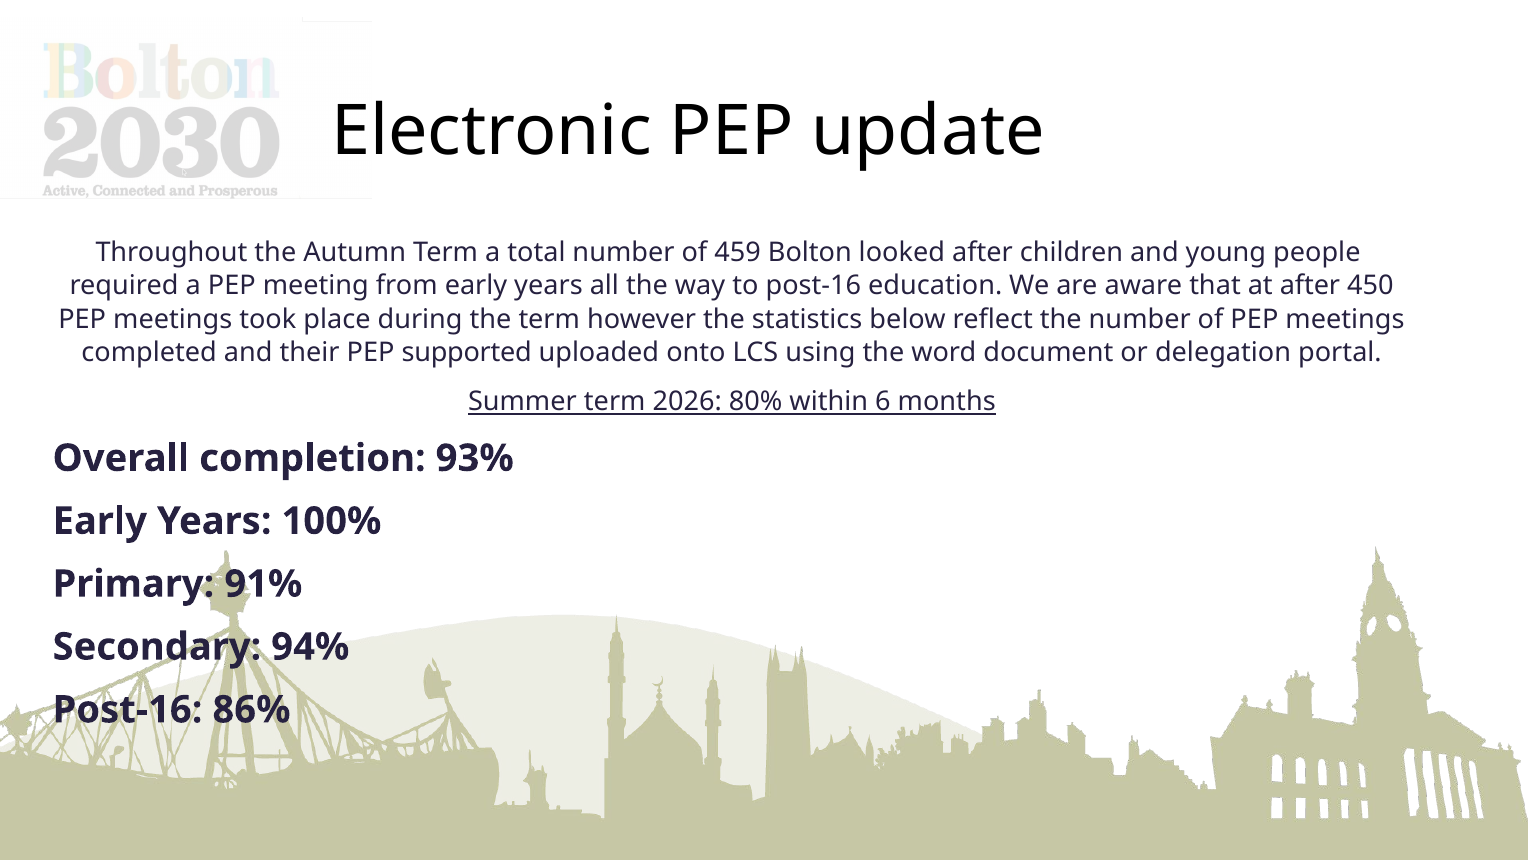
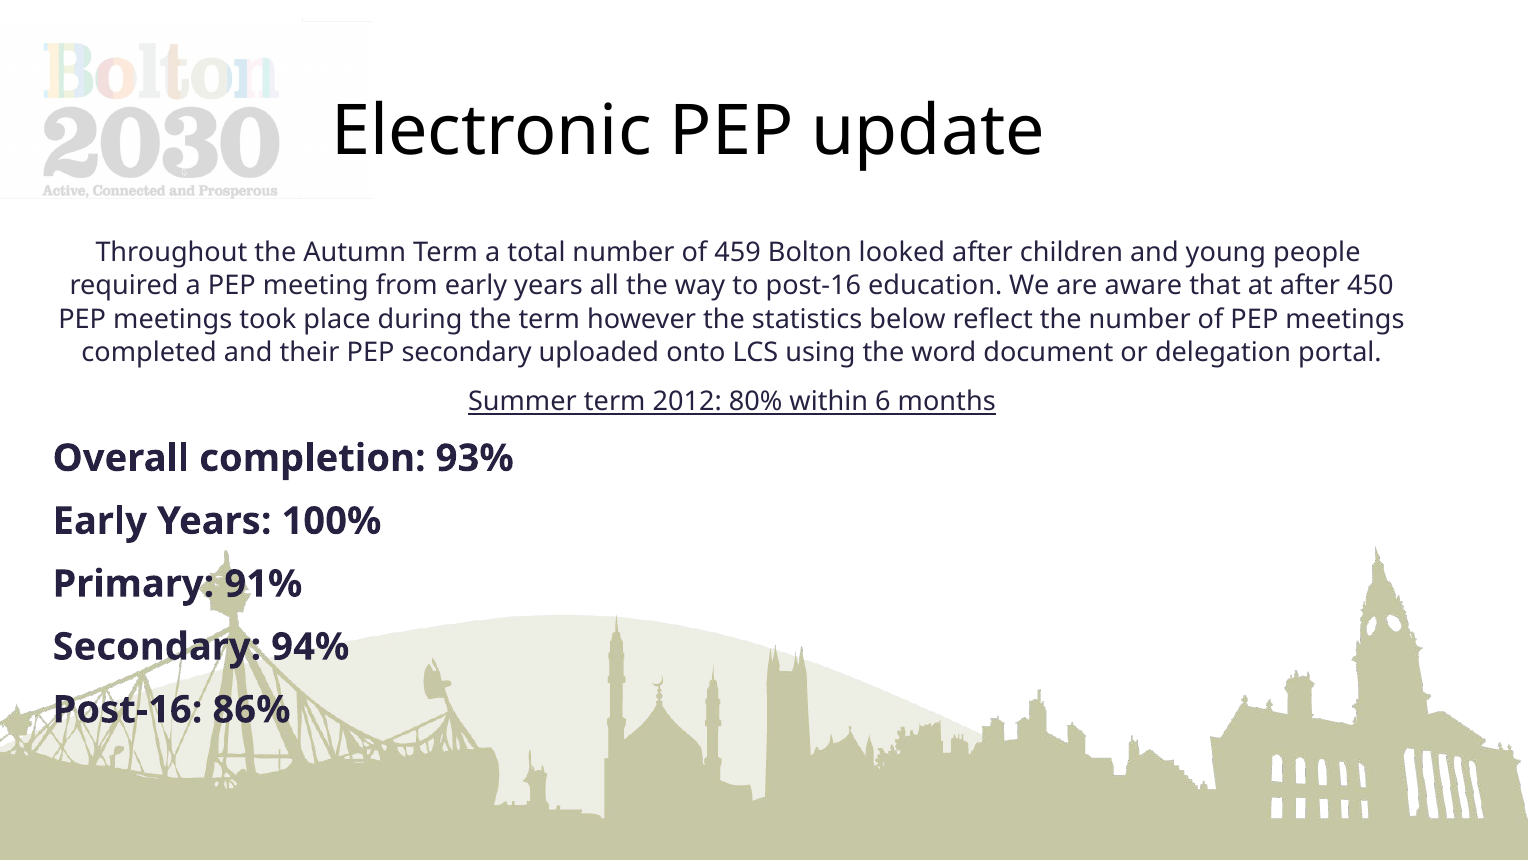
PEP supported: supported -> secondary
2026: 2026 -> 2012
